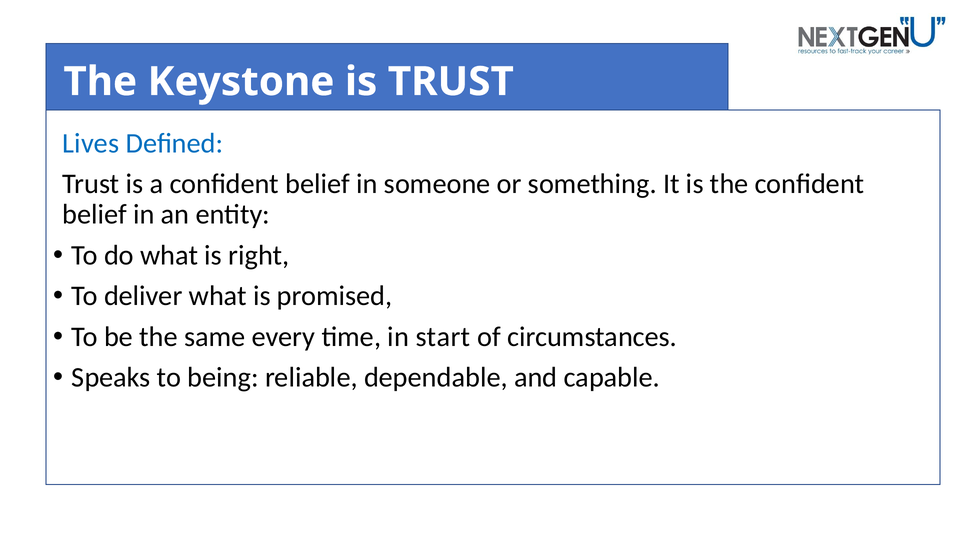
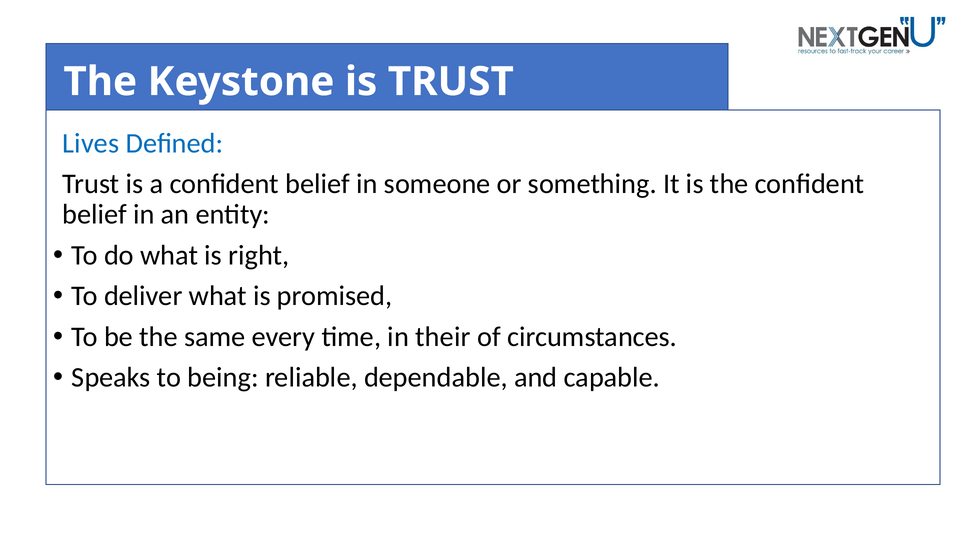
start: start -> their
